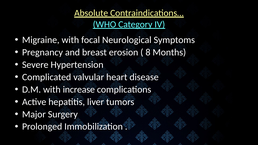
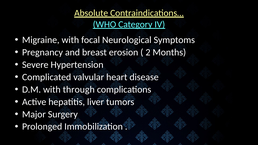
8: 8 -> 2
increase: increase -> through
